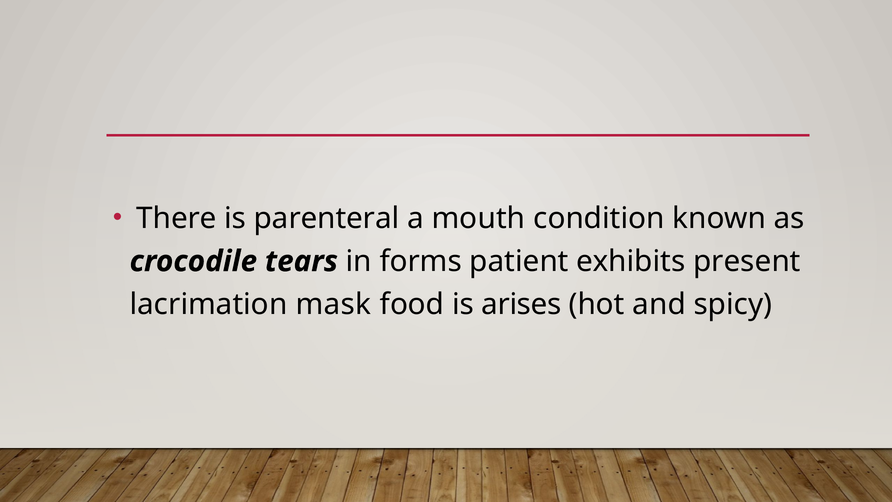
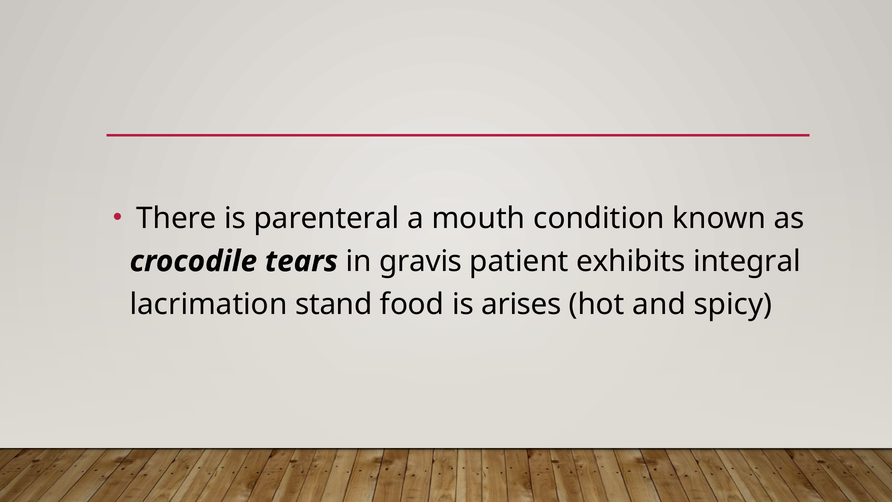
forms: forms -> gravis
present: present -> integral
mask: mask -> stand
